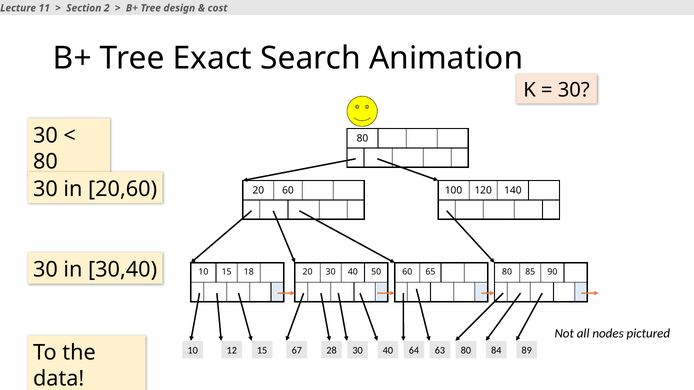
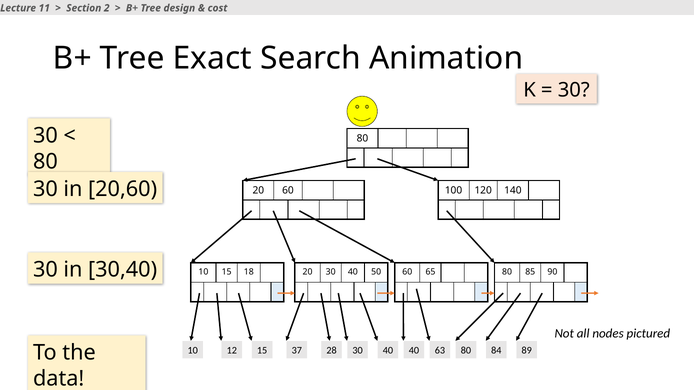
67: 67 -> 37
40 64: 64 -> 40
